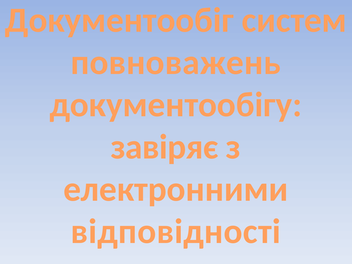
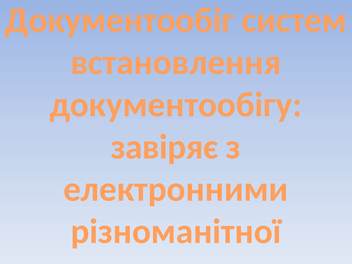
повноважень: повноважень -> встановлення
відповідності: відповідності -> різноманітної
